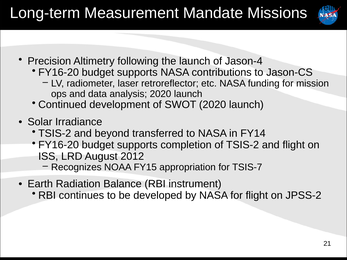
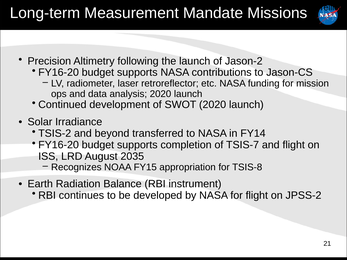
Jason-4: Jason-4 -> Jason-2
of TSIS-2: TSIS-2 -> TSIS-7
2012: 2012 -> 2035
TSIS-7: TSIS-7 -> TSIS-8
